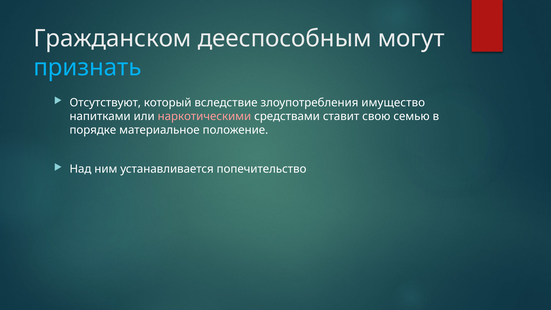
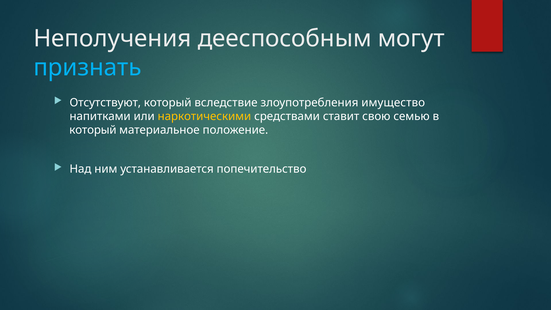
Гражданском: Гражданском -> Неполучения
наркотическими colour: pink -> yellow
порядке at (93, 130): порядке -> который
